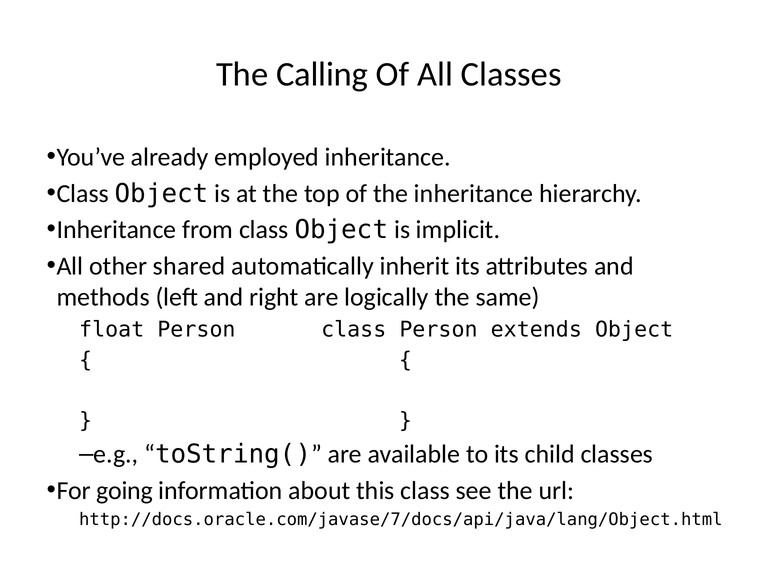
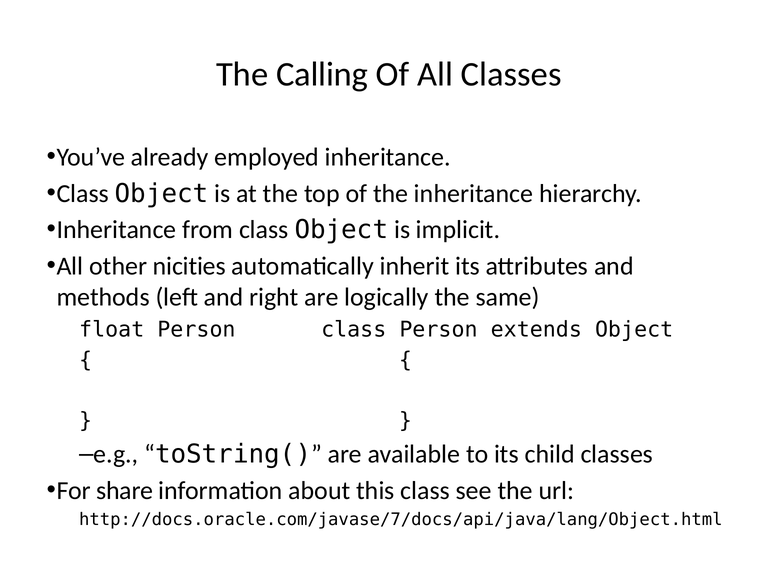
shared: shared -> nicities
going: going -> share
